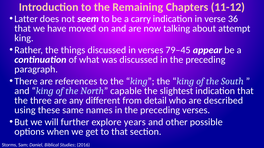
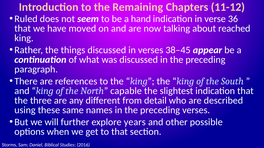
Latter: Latter -> Ruled
carry: carry -> hand
attempt: attempt -> reached
79–45: 79–45 -> 38–45
